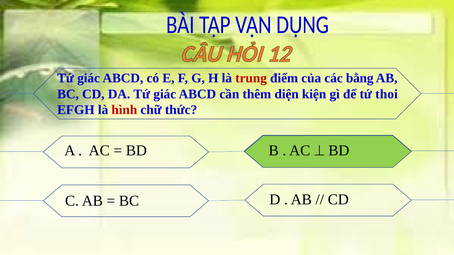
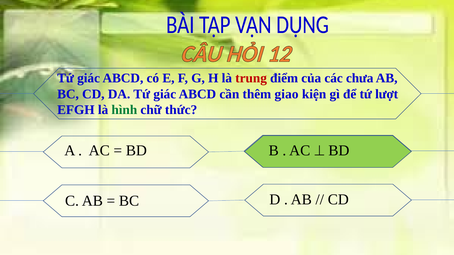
bằng: bằng -> chưa
diện: diện -> giao
thoi: thoi -> lượt
hình colour: red -> green
